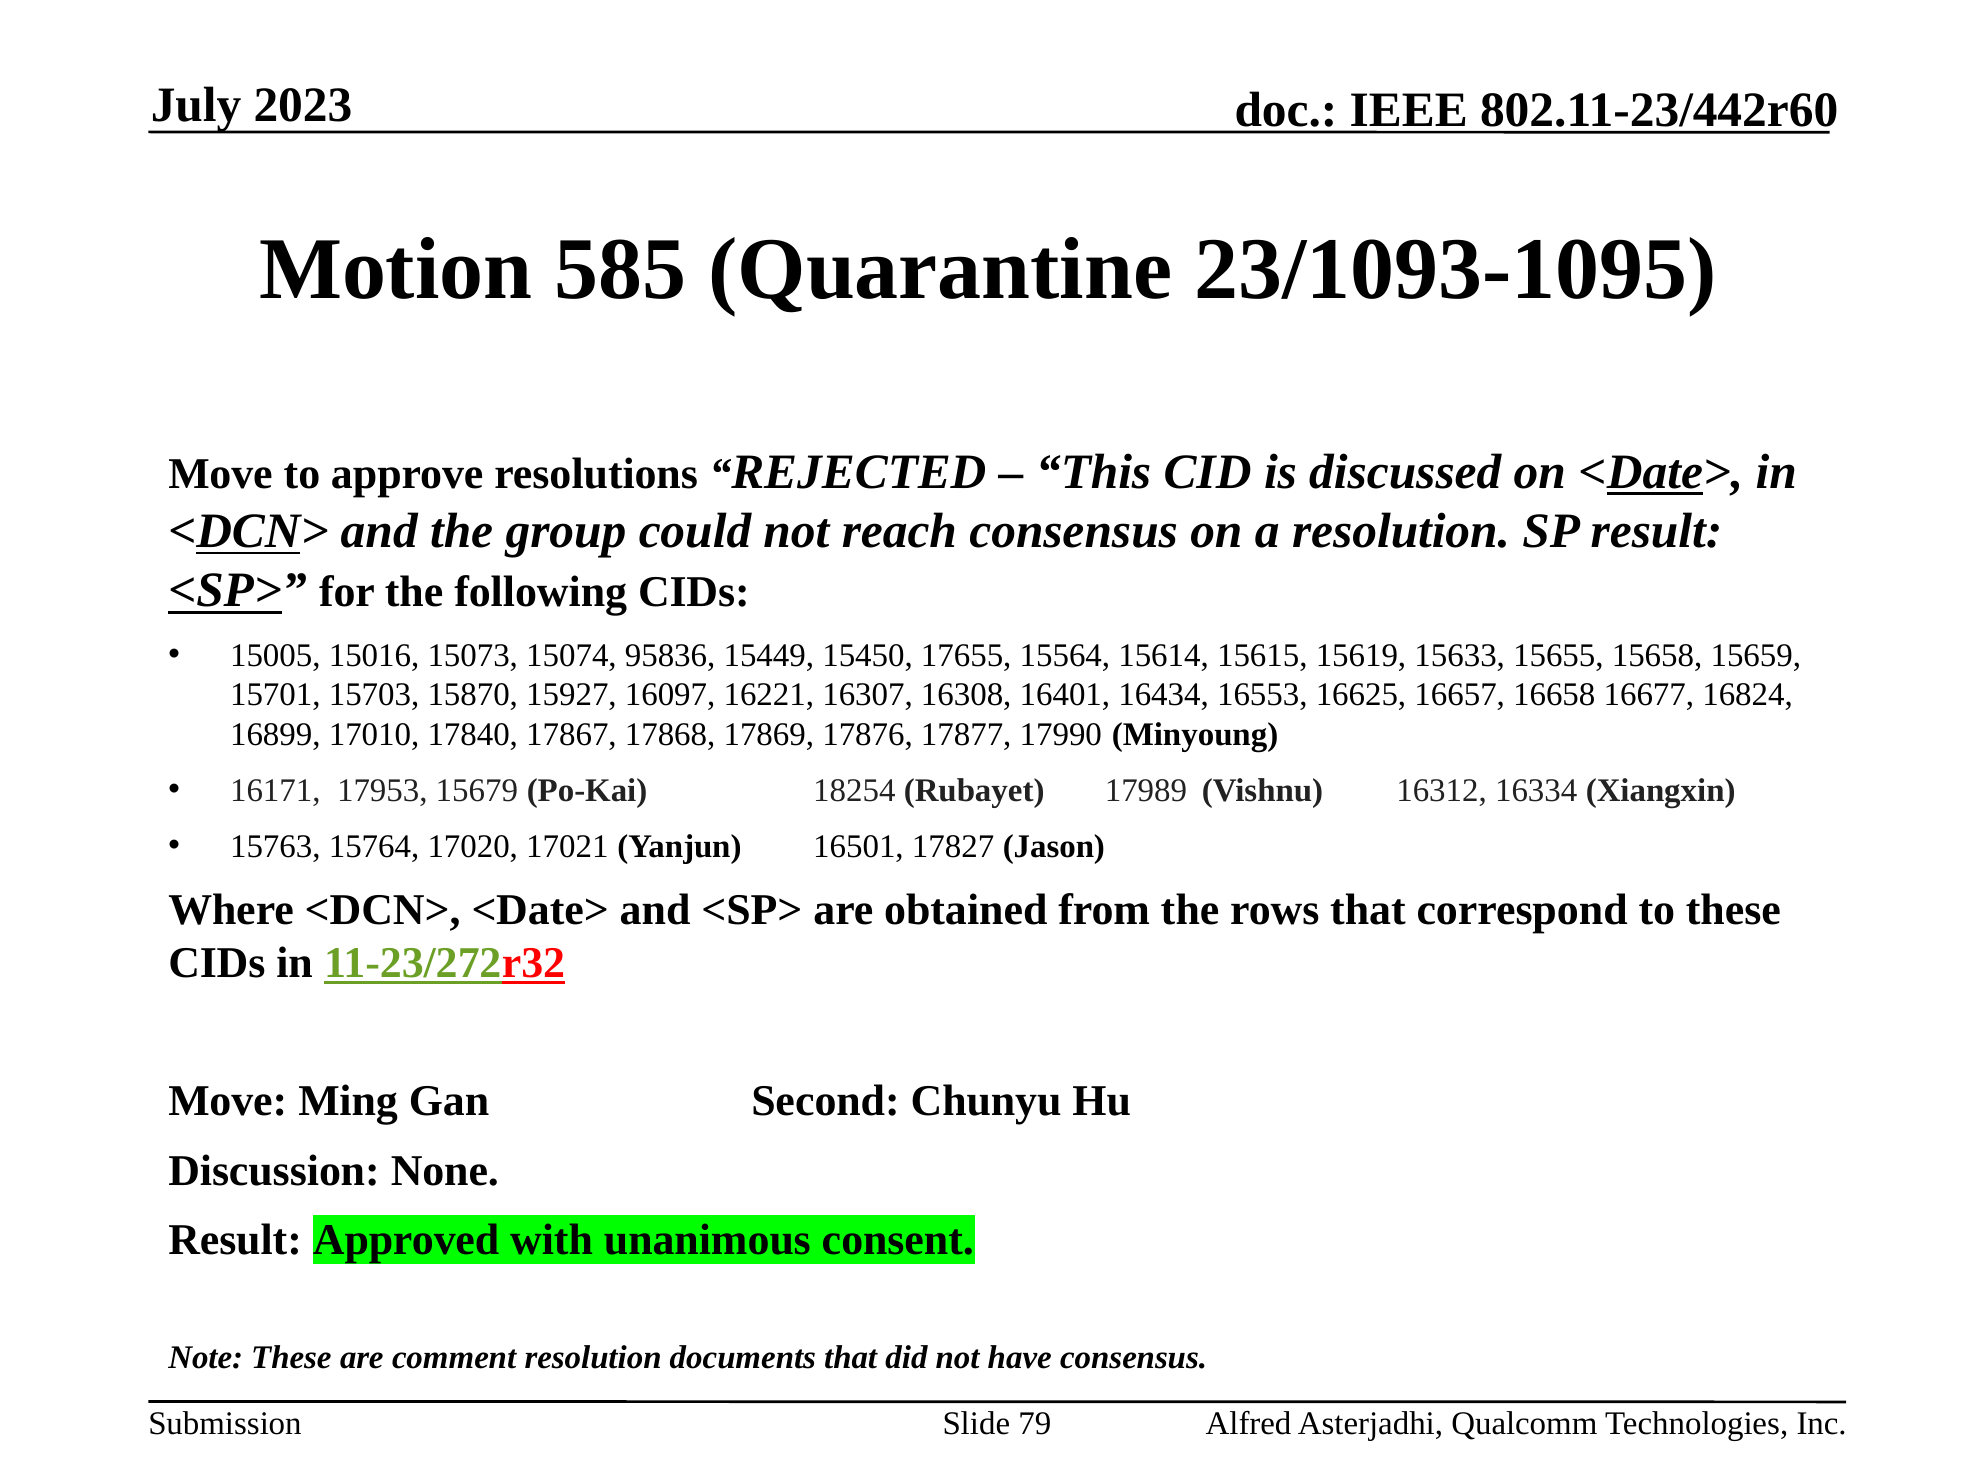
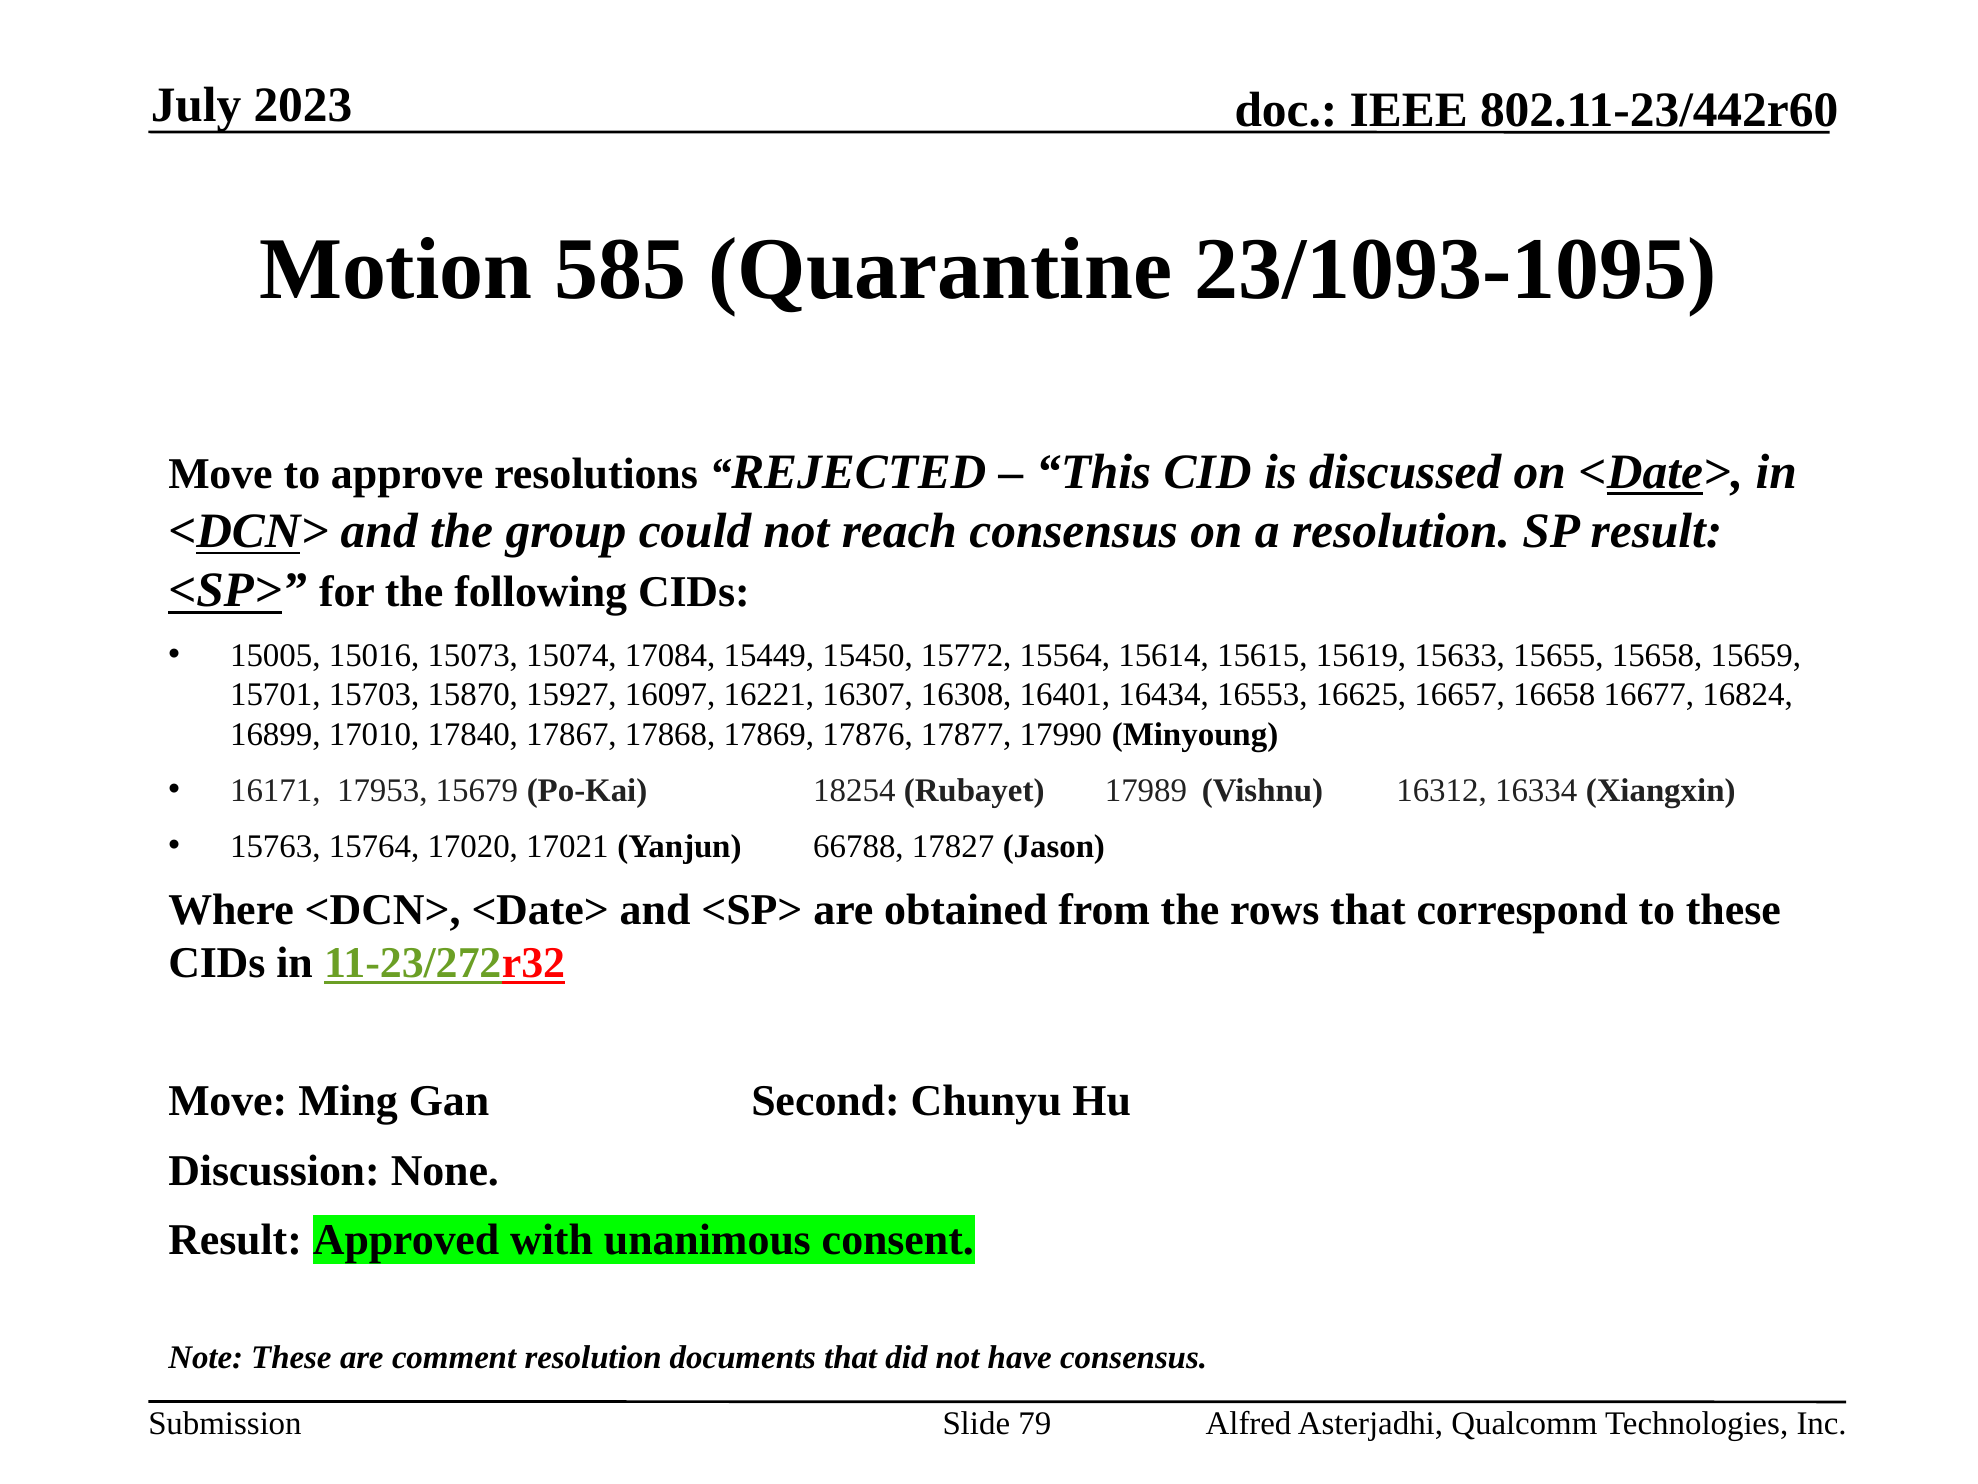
95836: 95836 -> 17084
17655: 17655 -> 15772
16501: 16501 -> 66788
